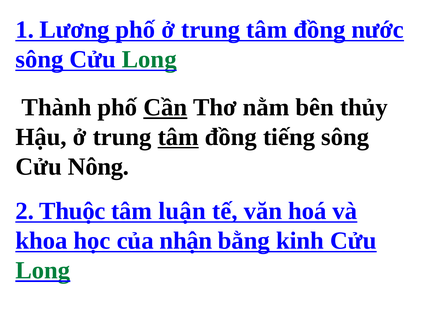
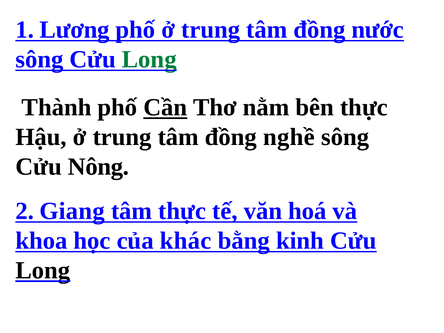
bên thủy: thủy -> thực
tâm at (178, 137) underline: present -> none
tiếng: tiếng -> nghề
Thuộc: Thuộc -> Giang
tâm luận: luận -> thực
nhận: nhận -> khác
Long at (43, 270) colour: green -> black
